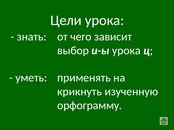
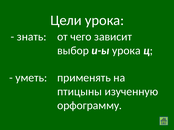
крикнуть: крикнуть -> птицыны
